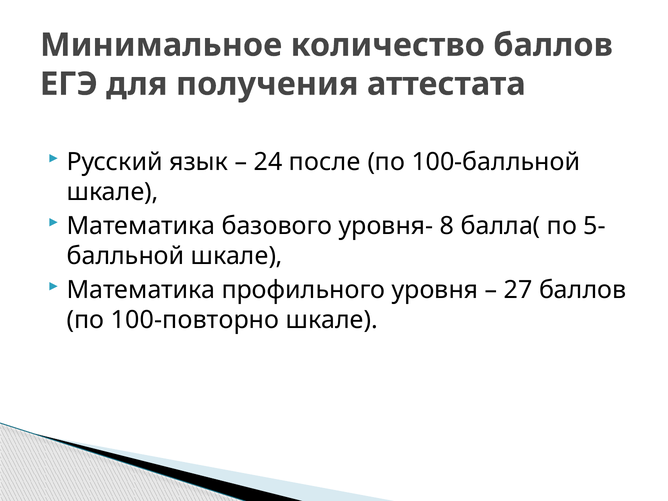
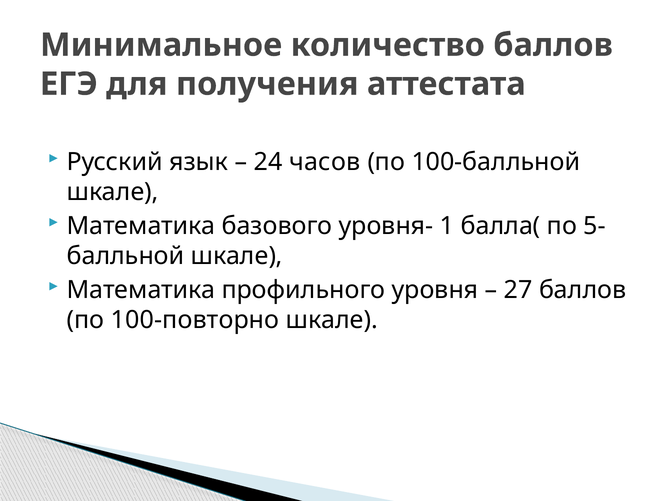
после: после -> часов
8: 8 -> 1
